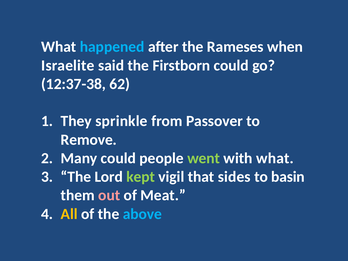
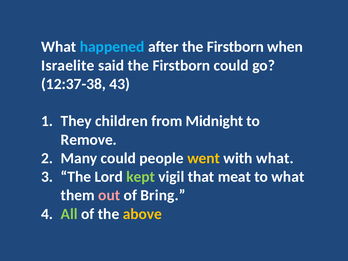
after the Rameses: Rameses -> Firstborn
62: 62 -> 43
sprinkle: sprinkle -> children
Passover: Passover -> Midnight
went colour: light green -> yellow
sides: sides -> meat
to basin: basin -> what
Meat: Meat -> Bring
All colour: yellow -> light green
above colour: light blue -> yellow
